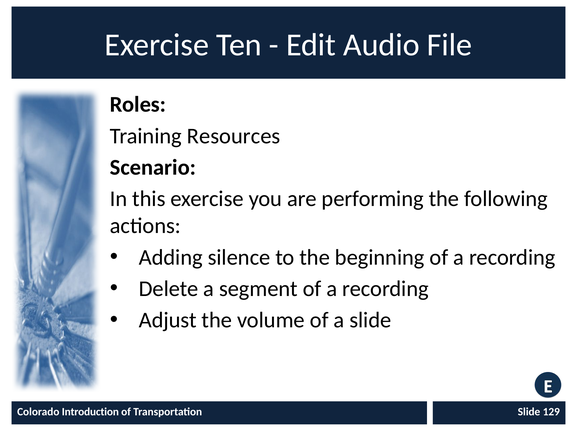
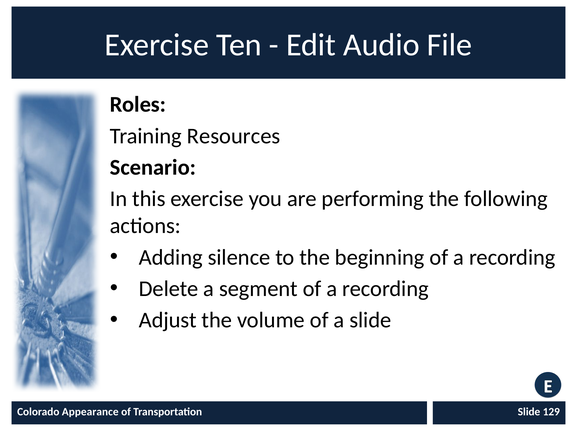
Introduction: Introduction -> Appearance
